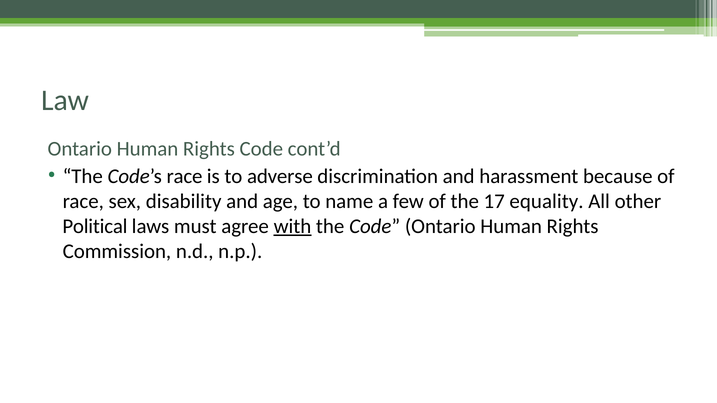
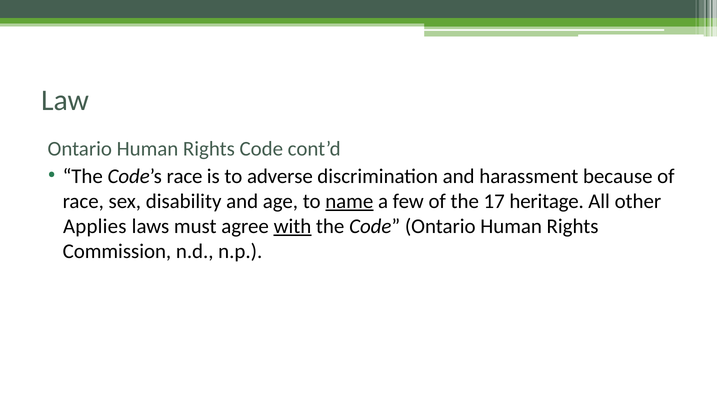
name underline: none -> present
equality: equality -> heritage
Political: Political -> Applies
